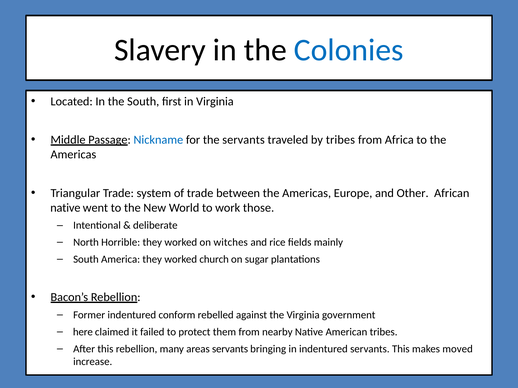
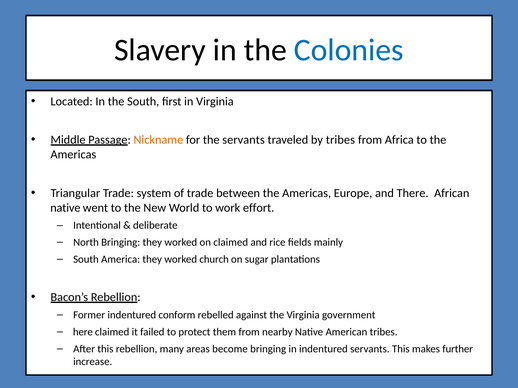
Nickname colour: blue -> orange
Other: Other -> There
those: those -> effort
North Horrible: Horrible -> Bringing
on witches: witches -> claimed
areas servants: servants -> become
moved: moved -> further
